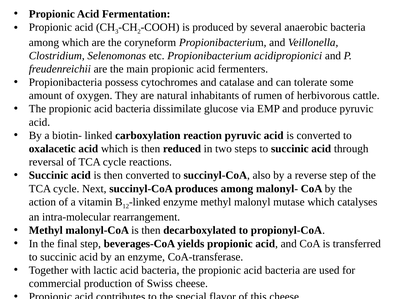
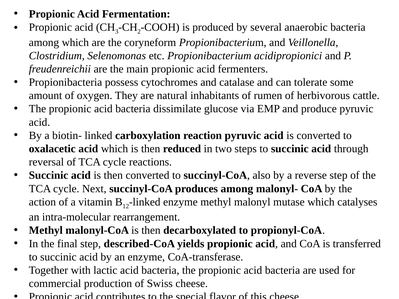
beverages-CoA: beverages-CoA -> described-CoA
